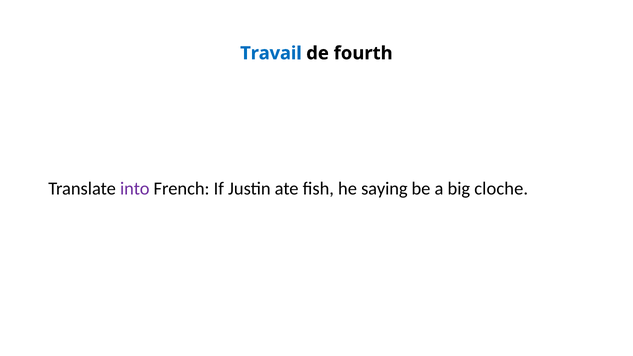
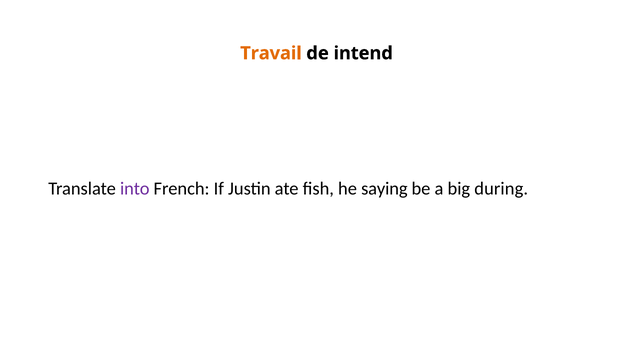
Travail colour: blue -> orange
fourth: fourth -> intend
cloche: cloche -> during
